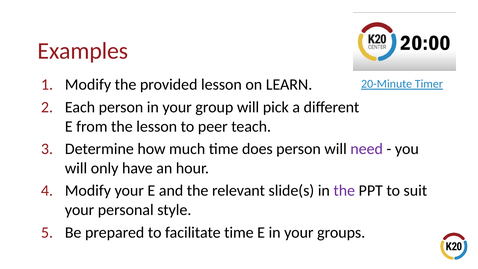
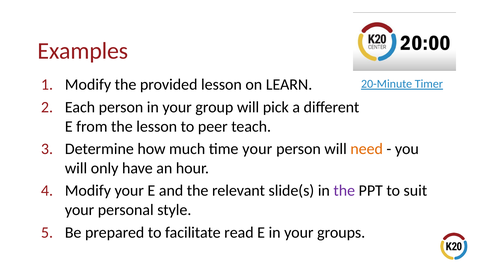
time does: does -> your
need colour: purple -> orange
facilitate time: time -> read
